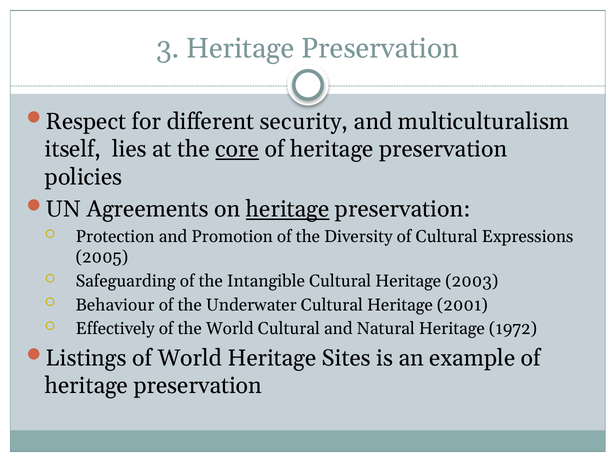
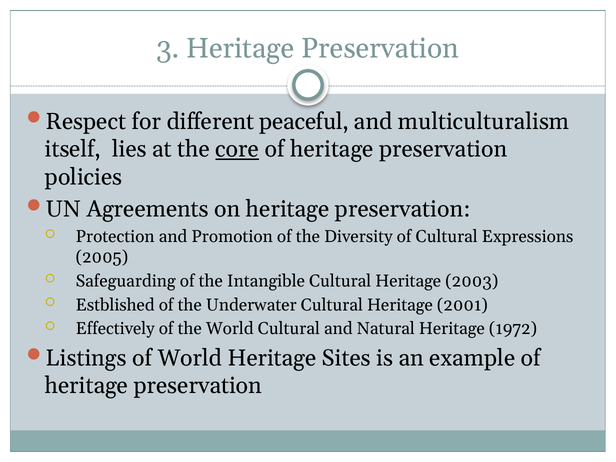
security: security -> peaceful
heritage at (288, 209) underline: present -> none
Behaviour: Behaviour -> Estblished
